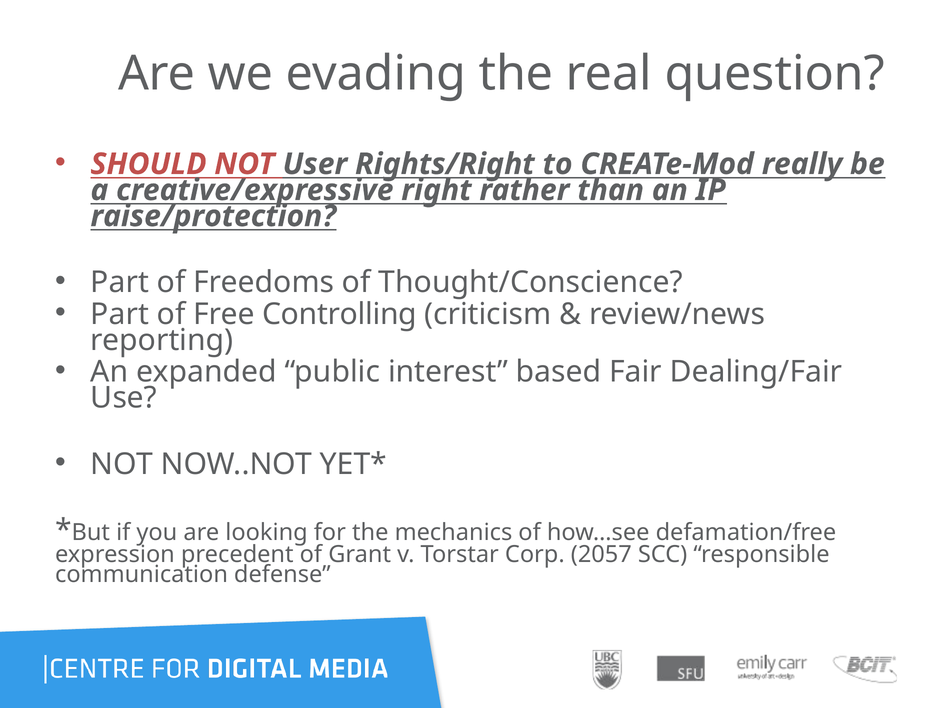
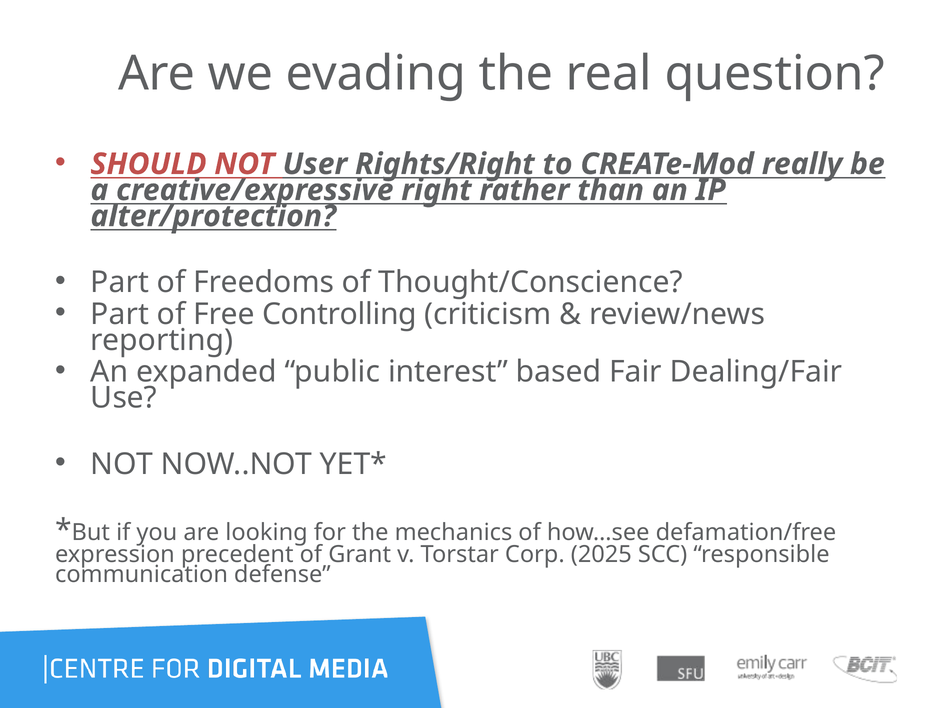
raise/protection: raise/protection -> alter/protection
2057: 2057 -> 2025
